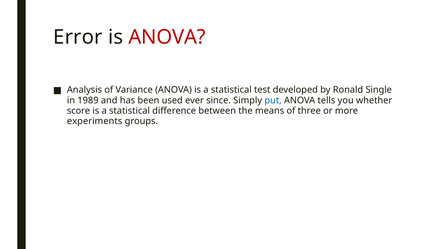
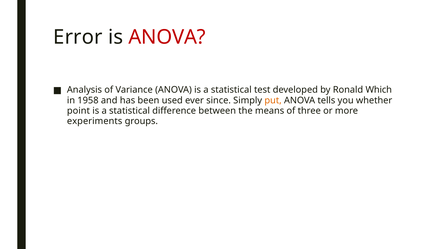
Single: Single -> Which
1989: 1989 -> 1958
put colour: blue -> orange
score: score -> point
